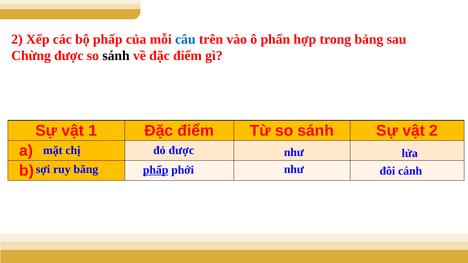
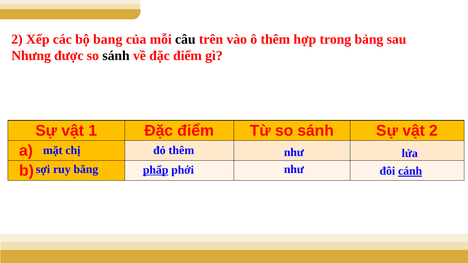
bộ phấp: phấp -> bang
câu colour: blue -> black
ô phấn: phấn -> thêm
Chừng: Chừng -> Nhưng
đỏ được: được -> thêm
cánh underline: none -> present
